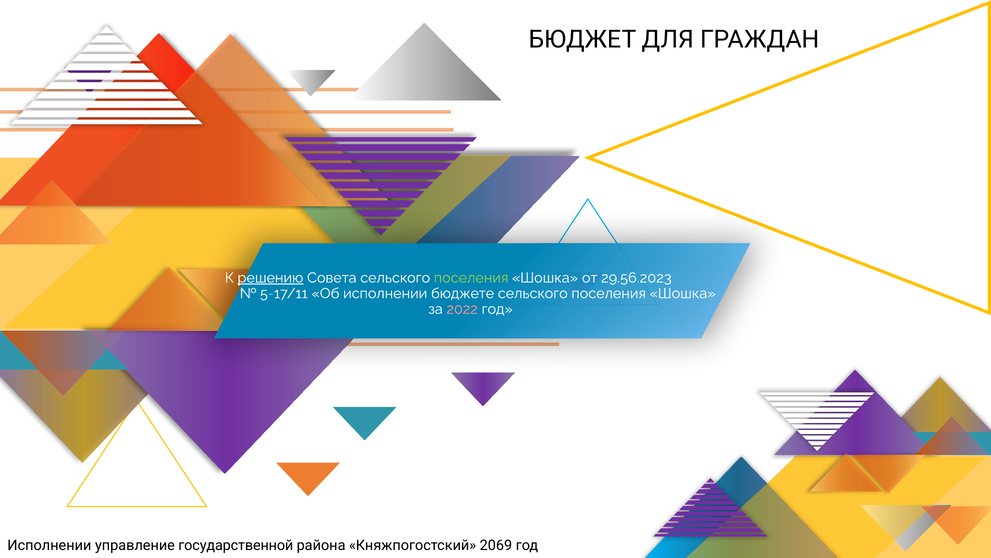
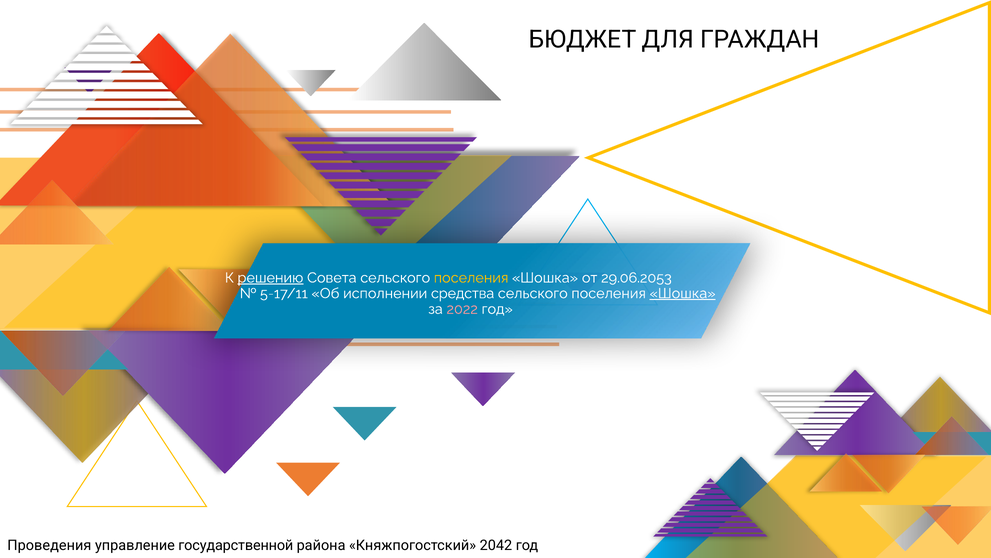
поселения at (471, 277) colour: light green -> yellow
29.56.2023: 29.56.2023 -> 29.06.2053
бюджете: бюджете -> средства
Шошка at (683, 293) underline: none -> present
Исполнении at (49, 545): Исполнении -> Проведения
2069: 2069 -> 2042
